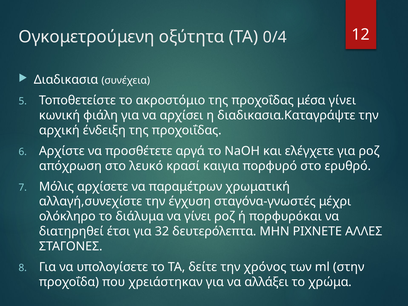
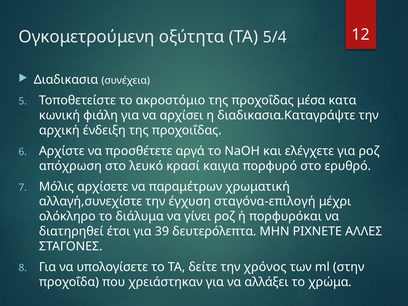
0/4: 0/4 -> 5/4
μέσα γίνει: γίνει -> κατα
σταγόνα-γνωστές: σταγόνα-γνωστές -> σταγόνα-επιλογή
32: 32 -> 39
